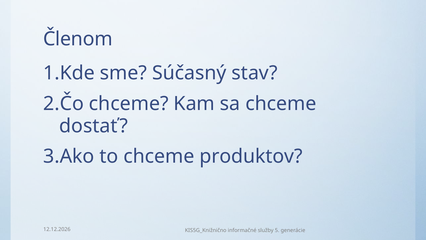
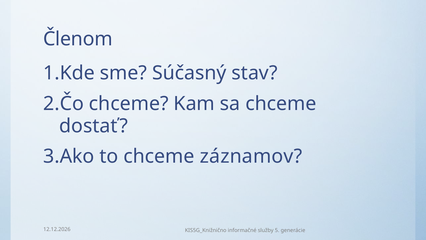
produktov: produktov -> záznamov
